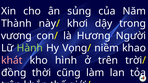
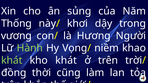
Thành: Thành -> Thống
khát at (12, 61) colour: pink -> light green
kho hình: hình -> khát
